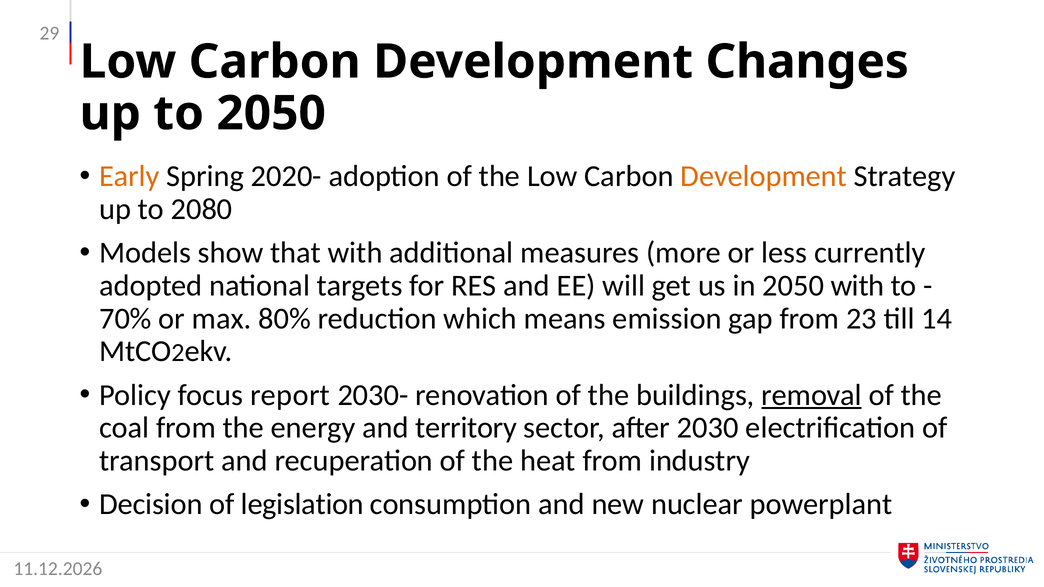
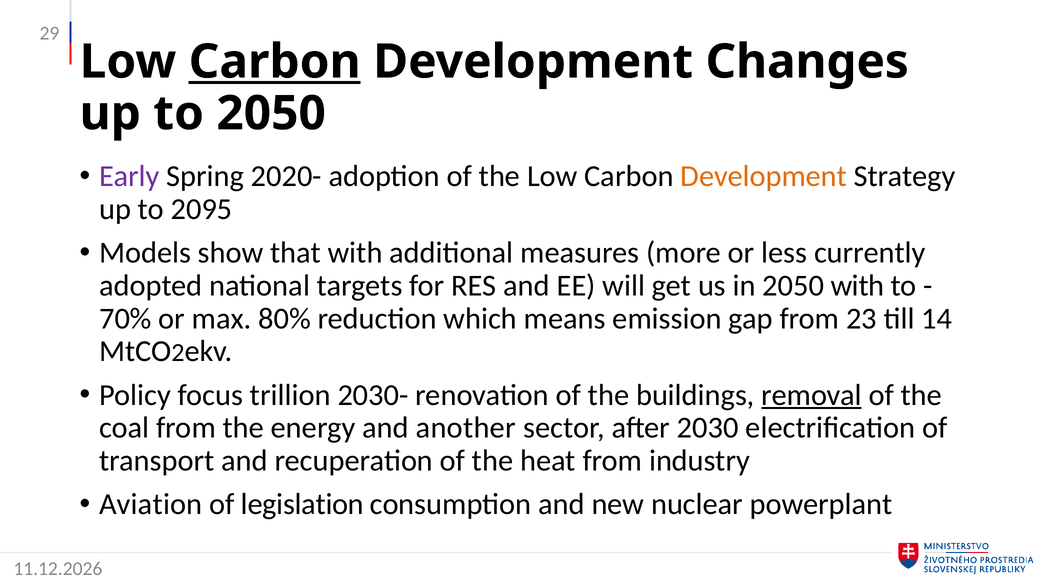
Carbon at (275, 62) underline: none -> present
Early colour: orange -> purple
2080: 2080 -> 2095
report: report -> trillion
territory: territory -> another
Decision: Decision -> Aviation
